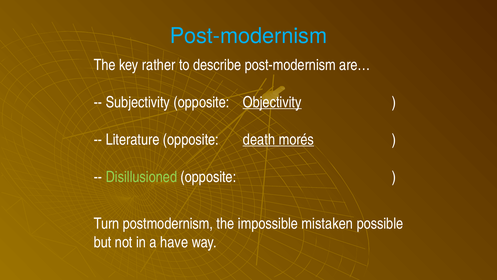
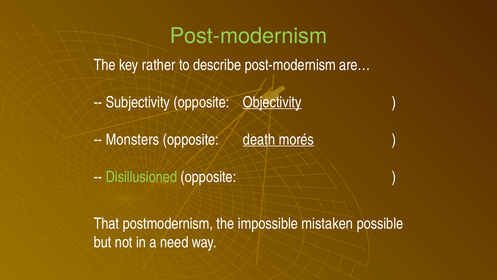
Post-modernism at (248, 36) colour: light blue -> light green
Literature: Literature -> Monsters
Turn: Turn -> That
have: have -> need
